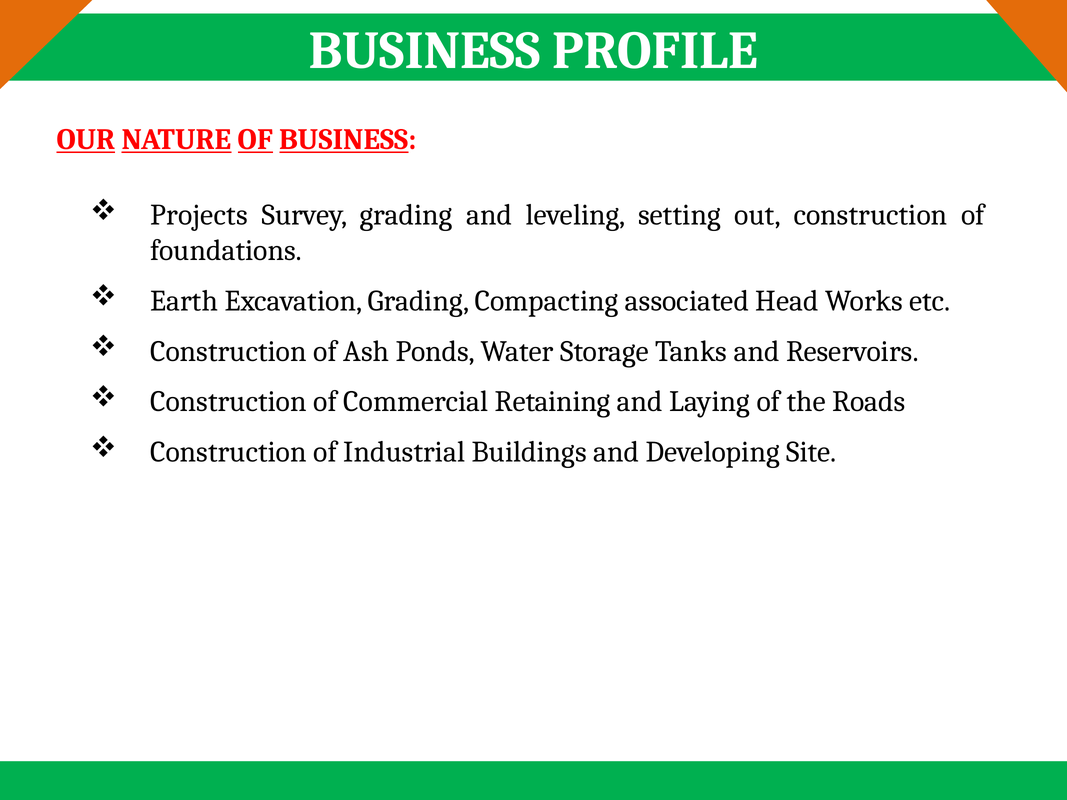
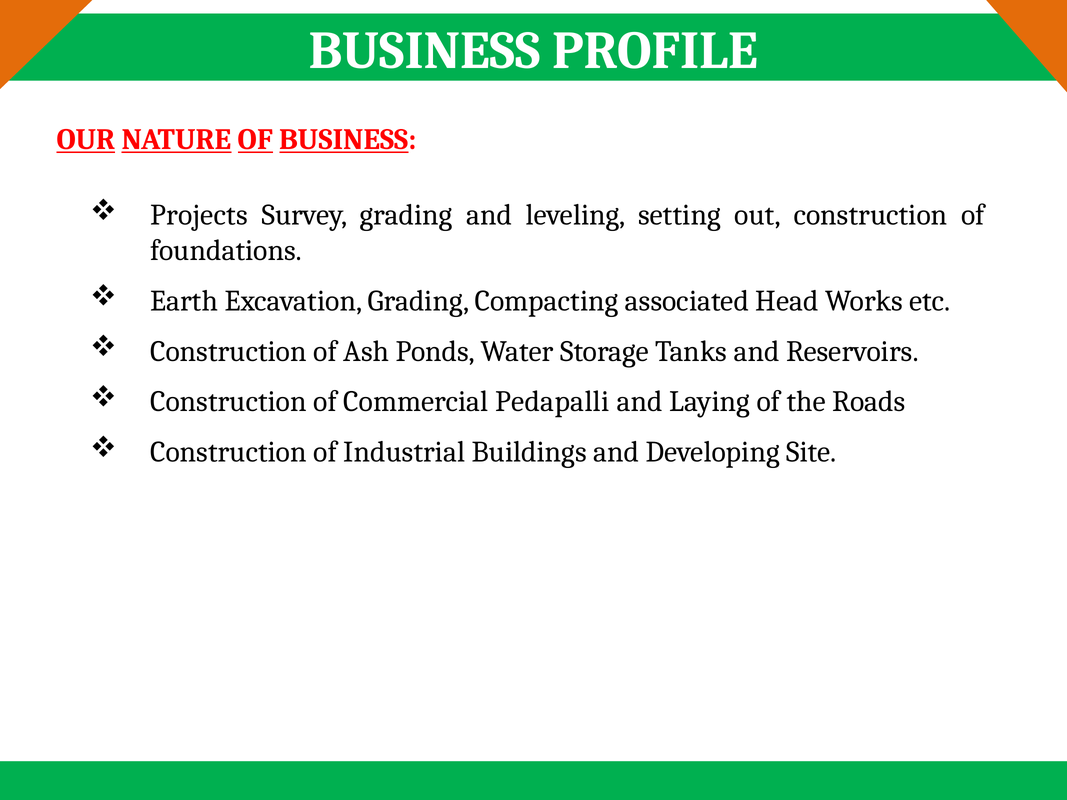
Retaining: Retaining -> Pedapalli
